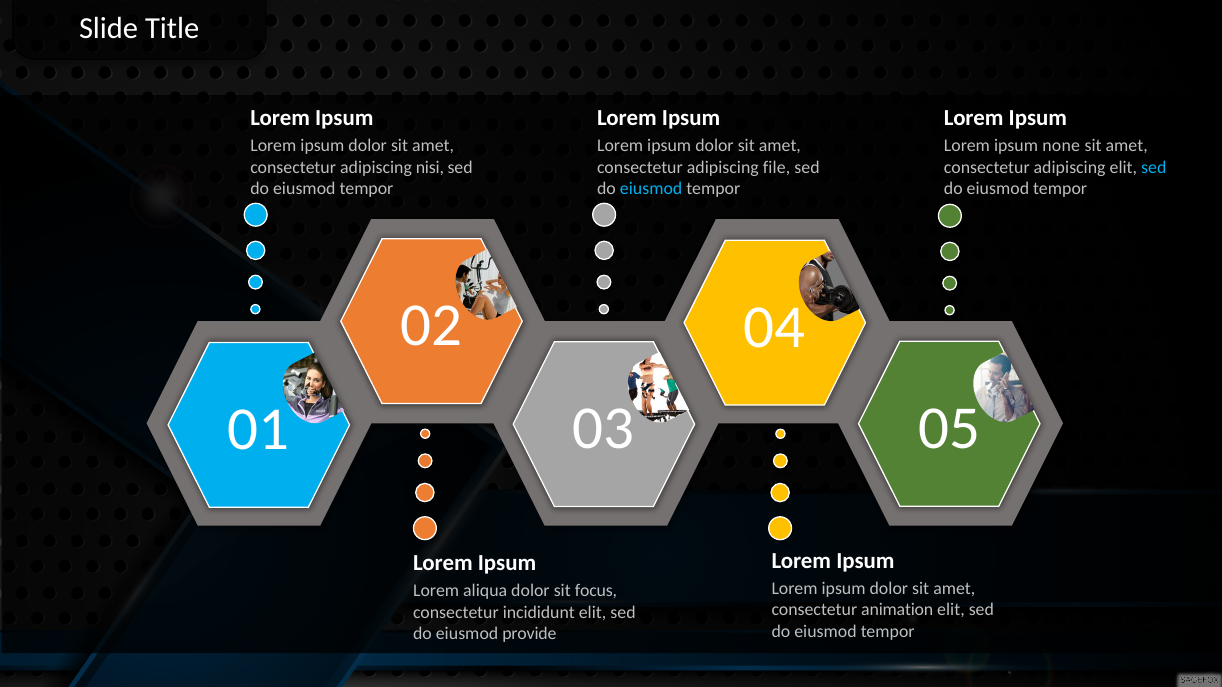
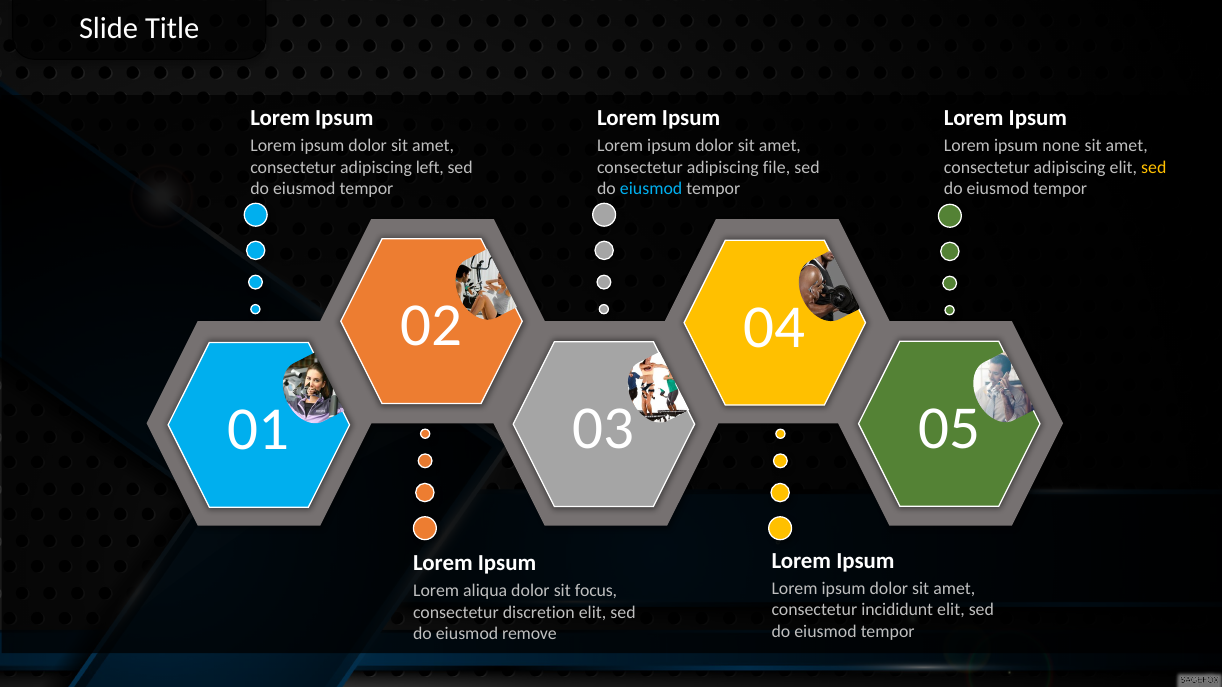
nisi: nisi -> left
sed at (1154, 167) colour: light blue -> yellow
animation: animation -> incididunt
incididunt: incididunt -> discretion
provide: provide -> remove
